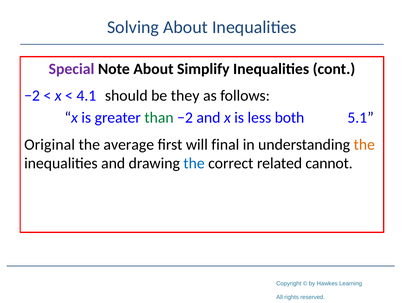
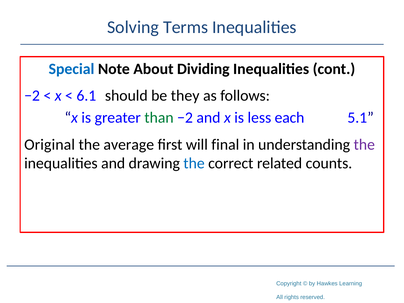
Solving About: About -> Terms
Special colour: purple -> blue
Simplify: Simplify -> Dividing
4.1: 4.1 -> 6.1
both: both -> each
the at (364, 145) colour: orange -> purple
cannot: cannot -> counts
